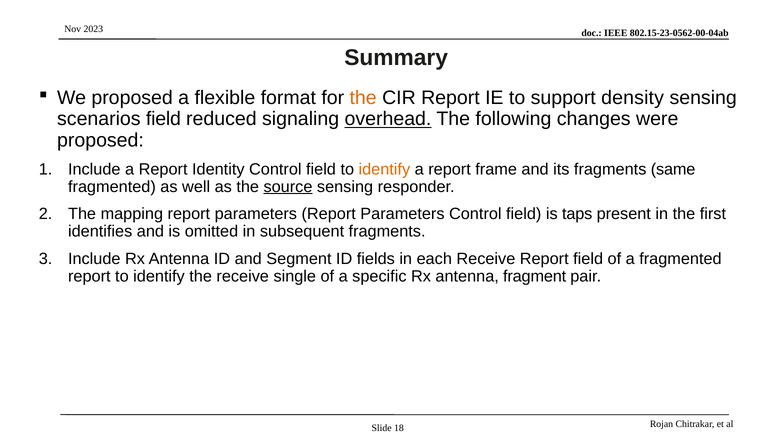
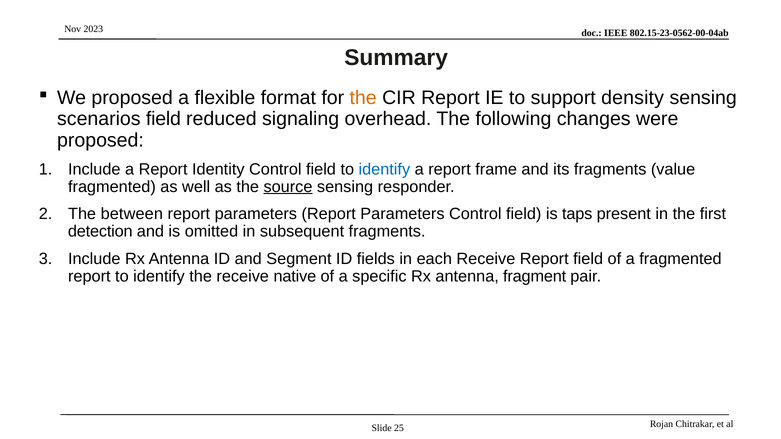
overhead underline: present -> none
identify at (384, 169) colour: orange -> blue
same: same -> value
mapping: mapping -> between
identifies: identifies -> detection
single: single -> native
18: 18 -> 25
